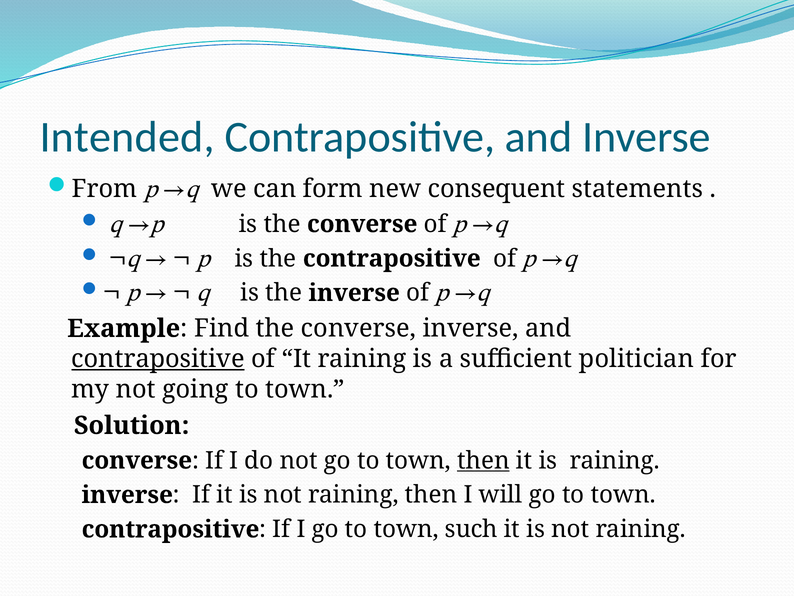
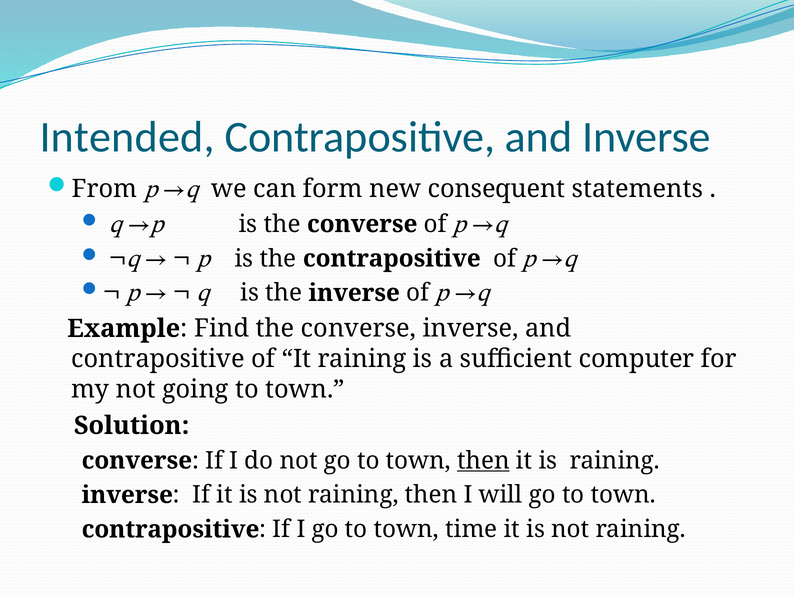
contrapositive at (158, 359) underline: present -> none
politician: politician -> computer
such: such -> time
